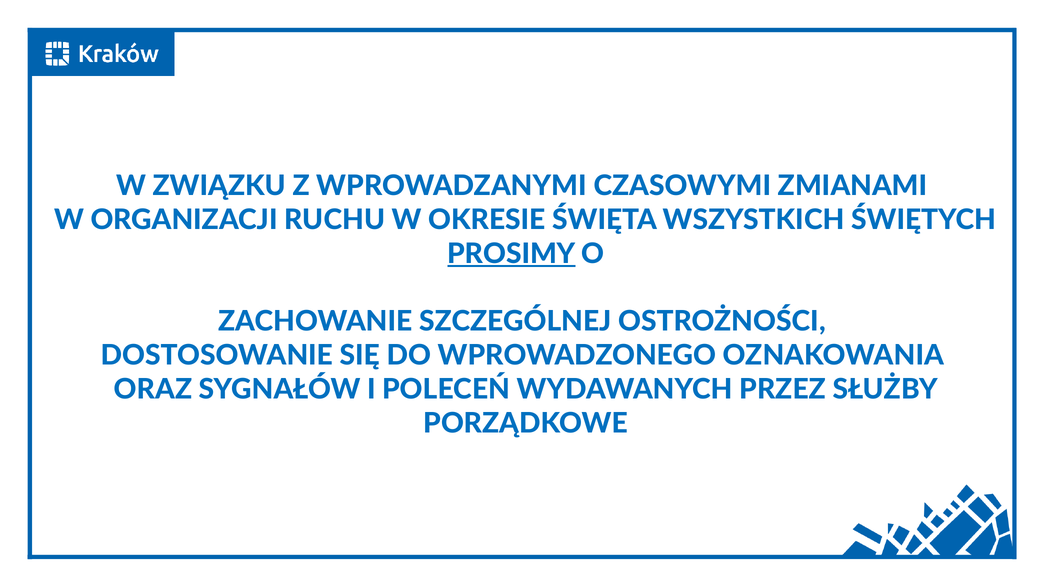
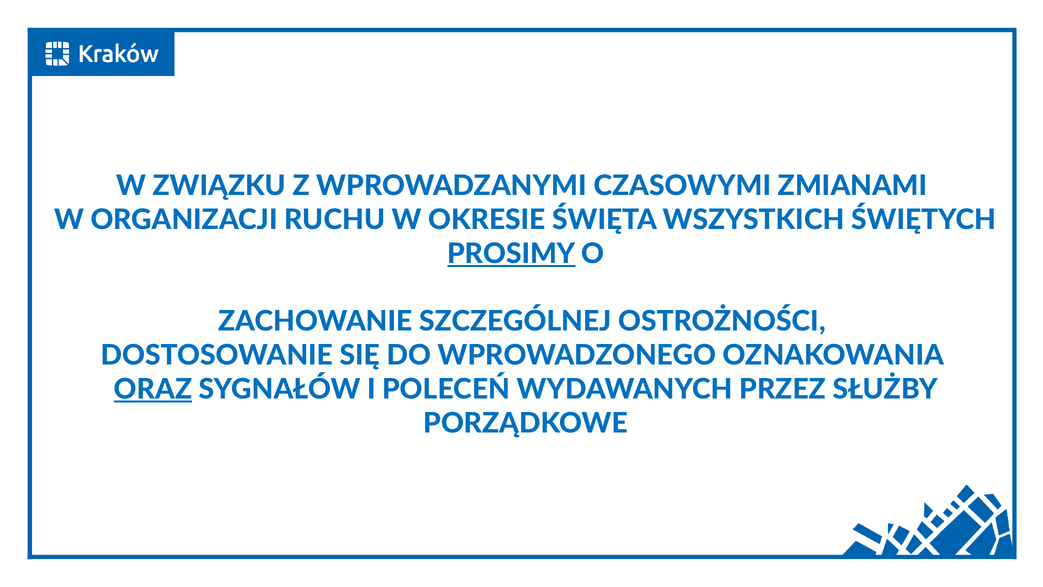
ORAZ underline: none -> present
